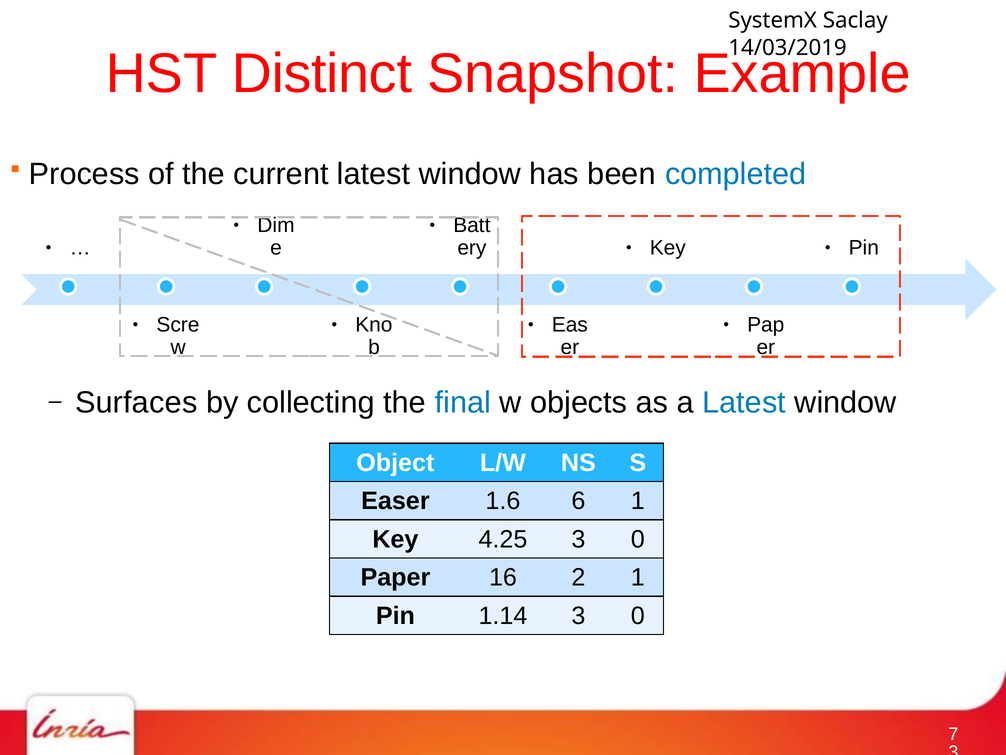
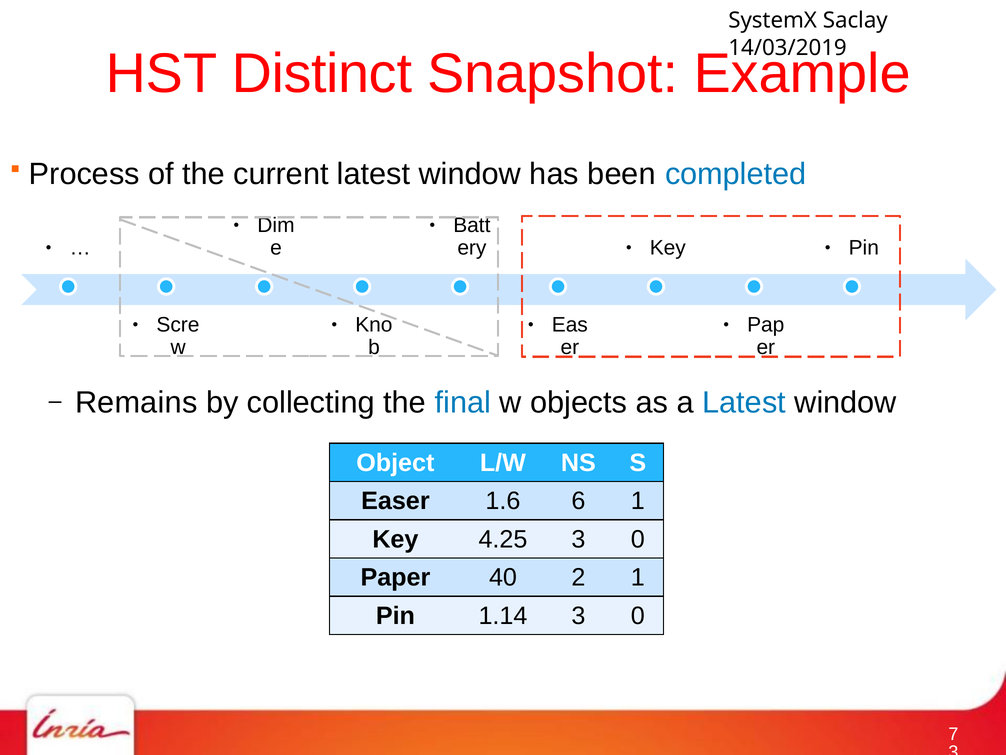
Surfaces: Surfaces -> Remains
16: 16 -> 40
